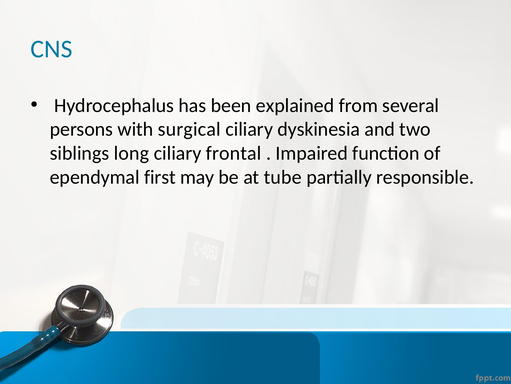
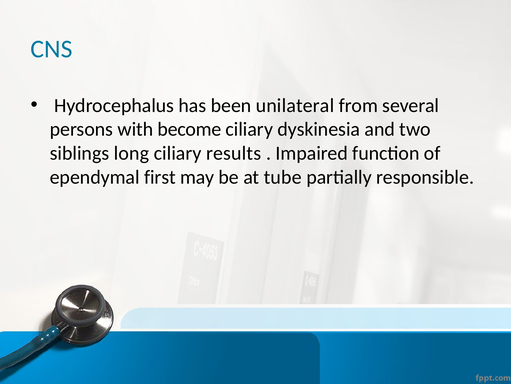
explained: explained -> unilateral
surgical: surgical -> become
frontal: frontal -> results
